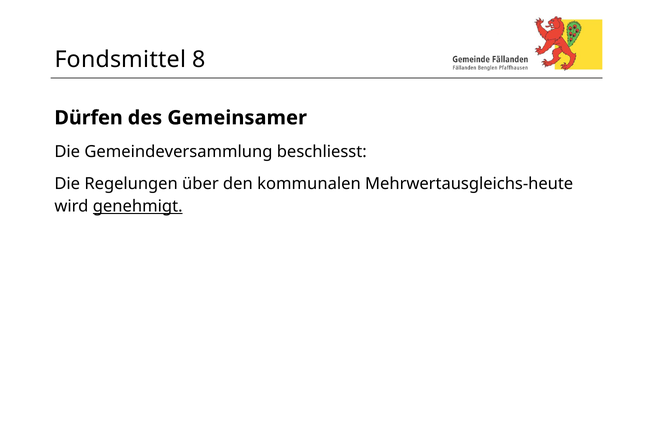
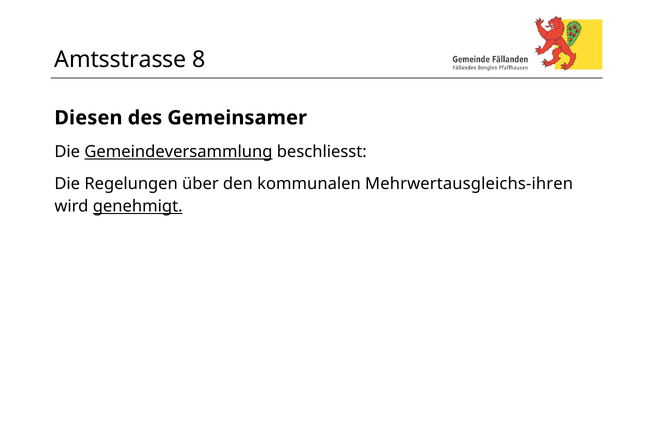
Fondsmittel: Fondsmittel -> Amtsstrasse
Dürfen: Dürfen -> Diesen
Gemeindeversammlung underline: none -> present
Mehrwertausgleichs-heute: Mehrwertausgleichs-heute -> Mehrwertausgleichs-ihren
